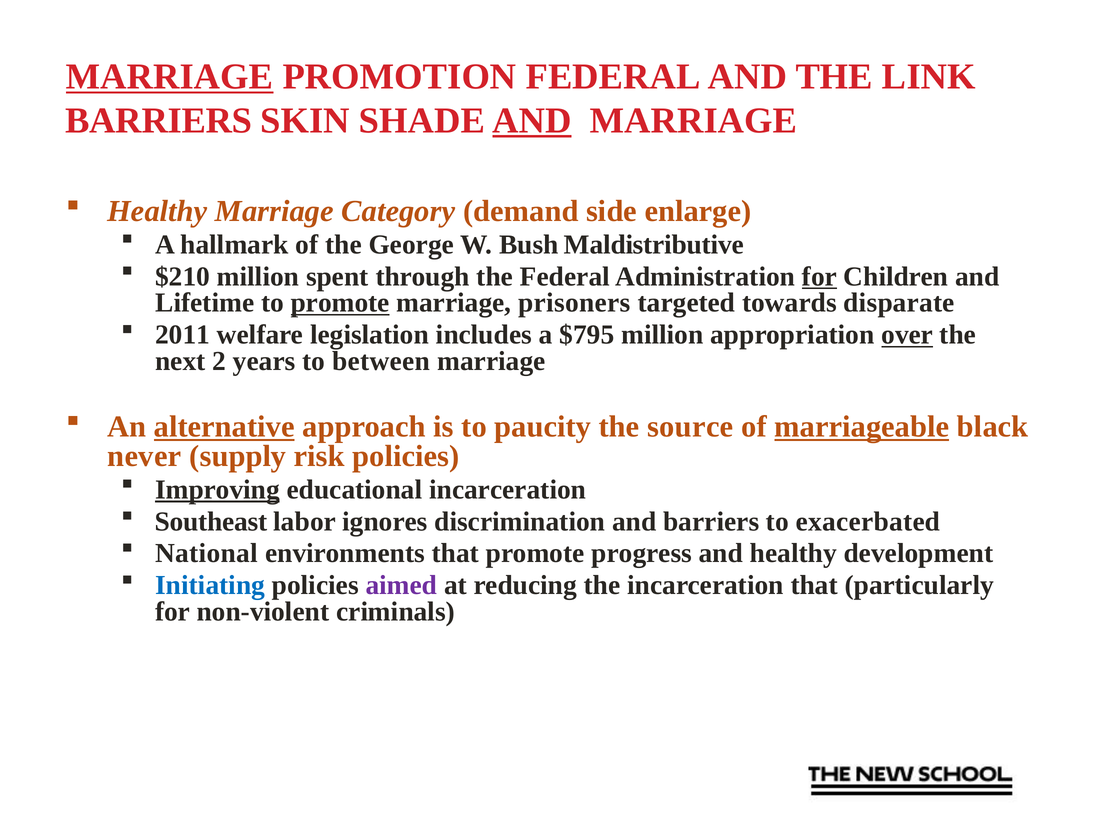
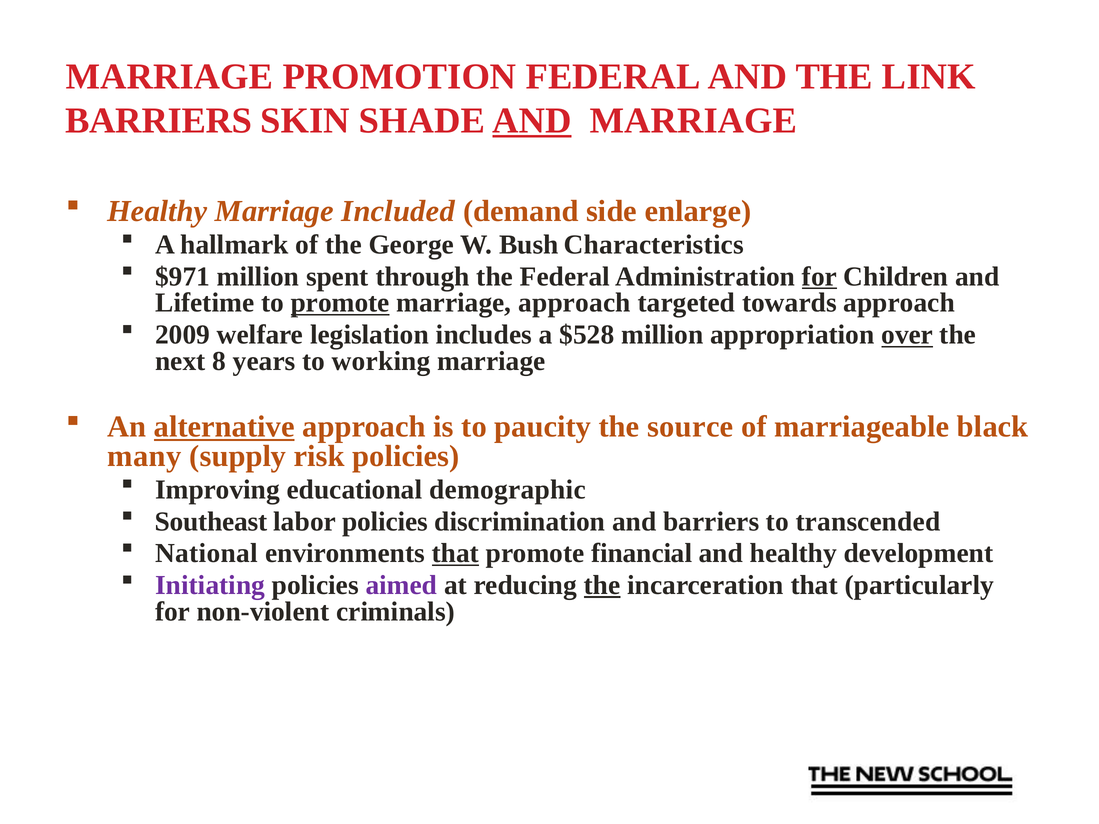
MARRIAGE at (170, 77) underline: present -> none
Category: Category -> Included
Maldistributive: Maldistributive -> Characteristics
$210: $210 -> $971
marriage prisoners: prisoners -> approach
towards disparate: disparate -> approach
2011: 2011 -> 2009
$795: $795 -> $528
2: 2 -> 8
between: between -> working
marriageable underline: present -> none
never: never -> many
Improving underline: present -> none
educational incarceration: incarceration -> demographic
labor ignores: ignores -> policies
exacerbated: exacerbated -> transcended
that at (455, 554) underline: none -> present
progress: progress -> financial
Initiating colour: blue -> purple
the at (602, 585) underline: none -> present
